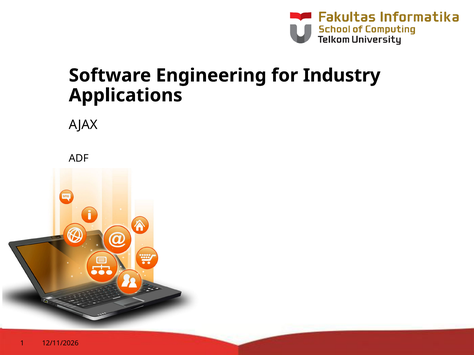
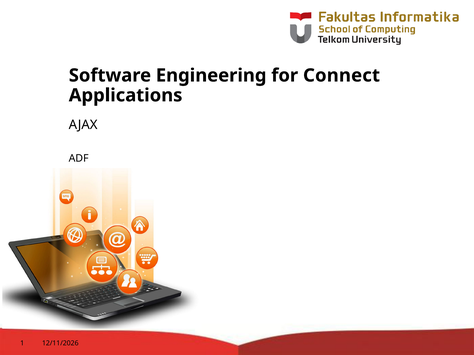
Industry: Industry -> Connect
